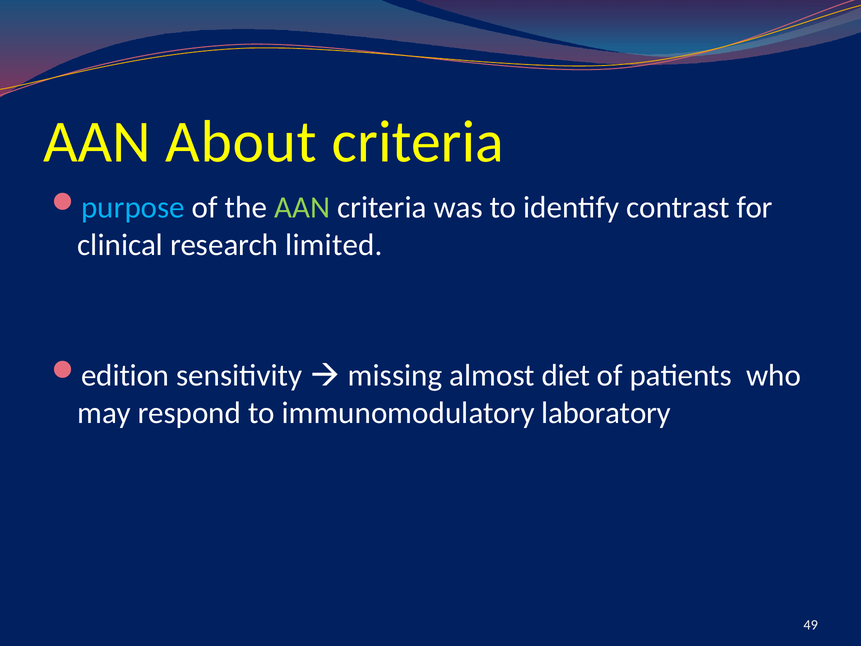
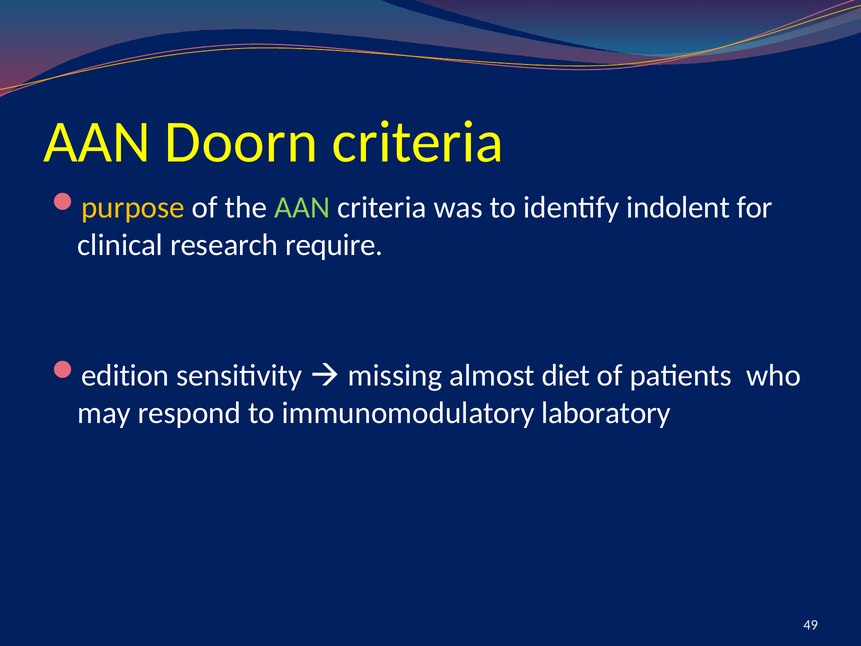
About: About -> Doorn
purpose colour: light blue -> yellow
contrast: contrast -> indolent
limited: limited -> require
